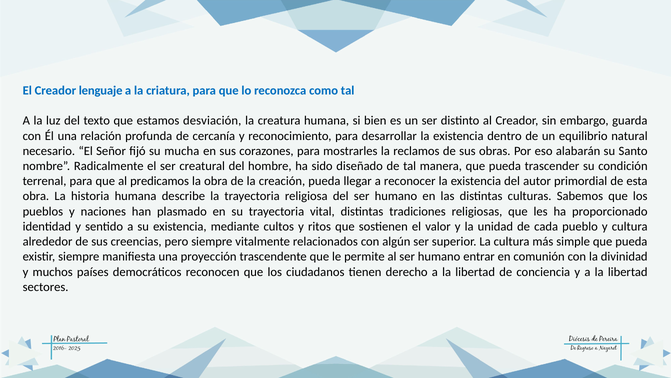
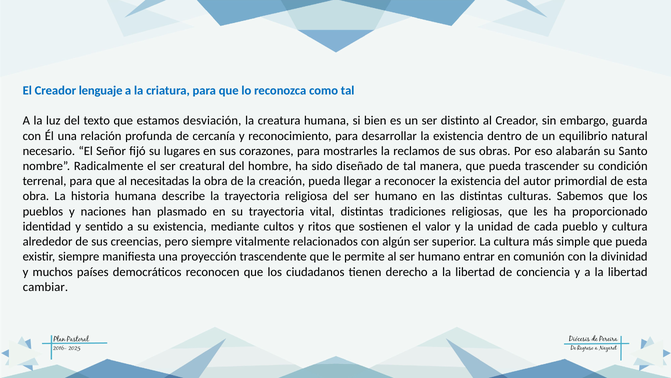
mucha: mucha -> lugares
predicamos: predicamos -> necesitadas
sectores: sectores -> cambiar
